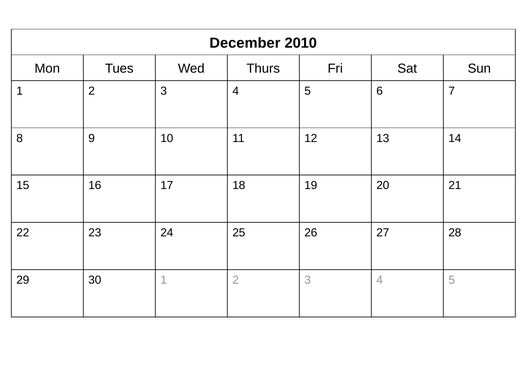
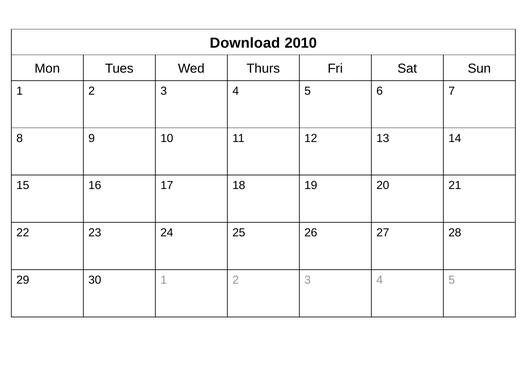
December: December -> Download
